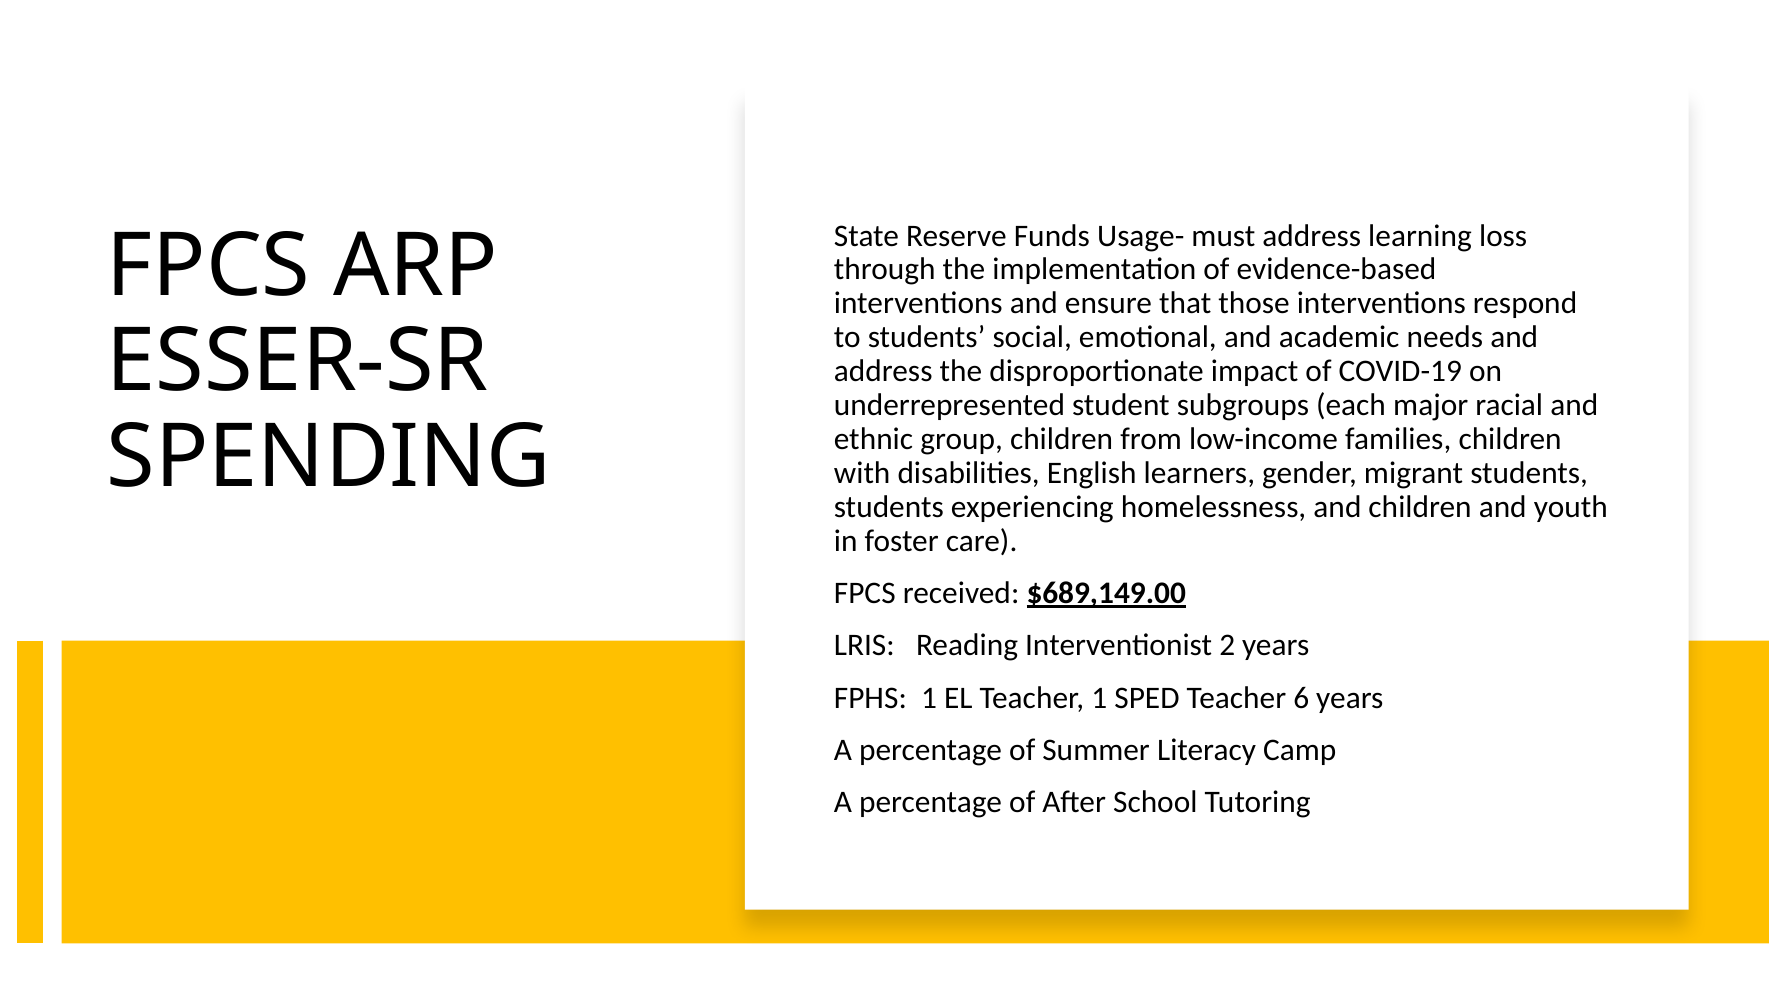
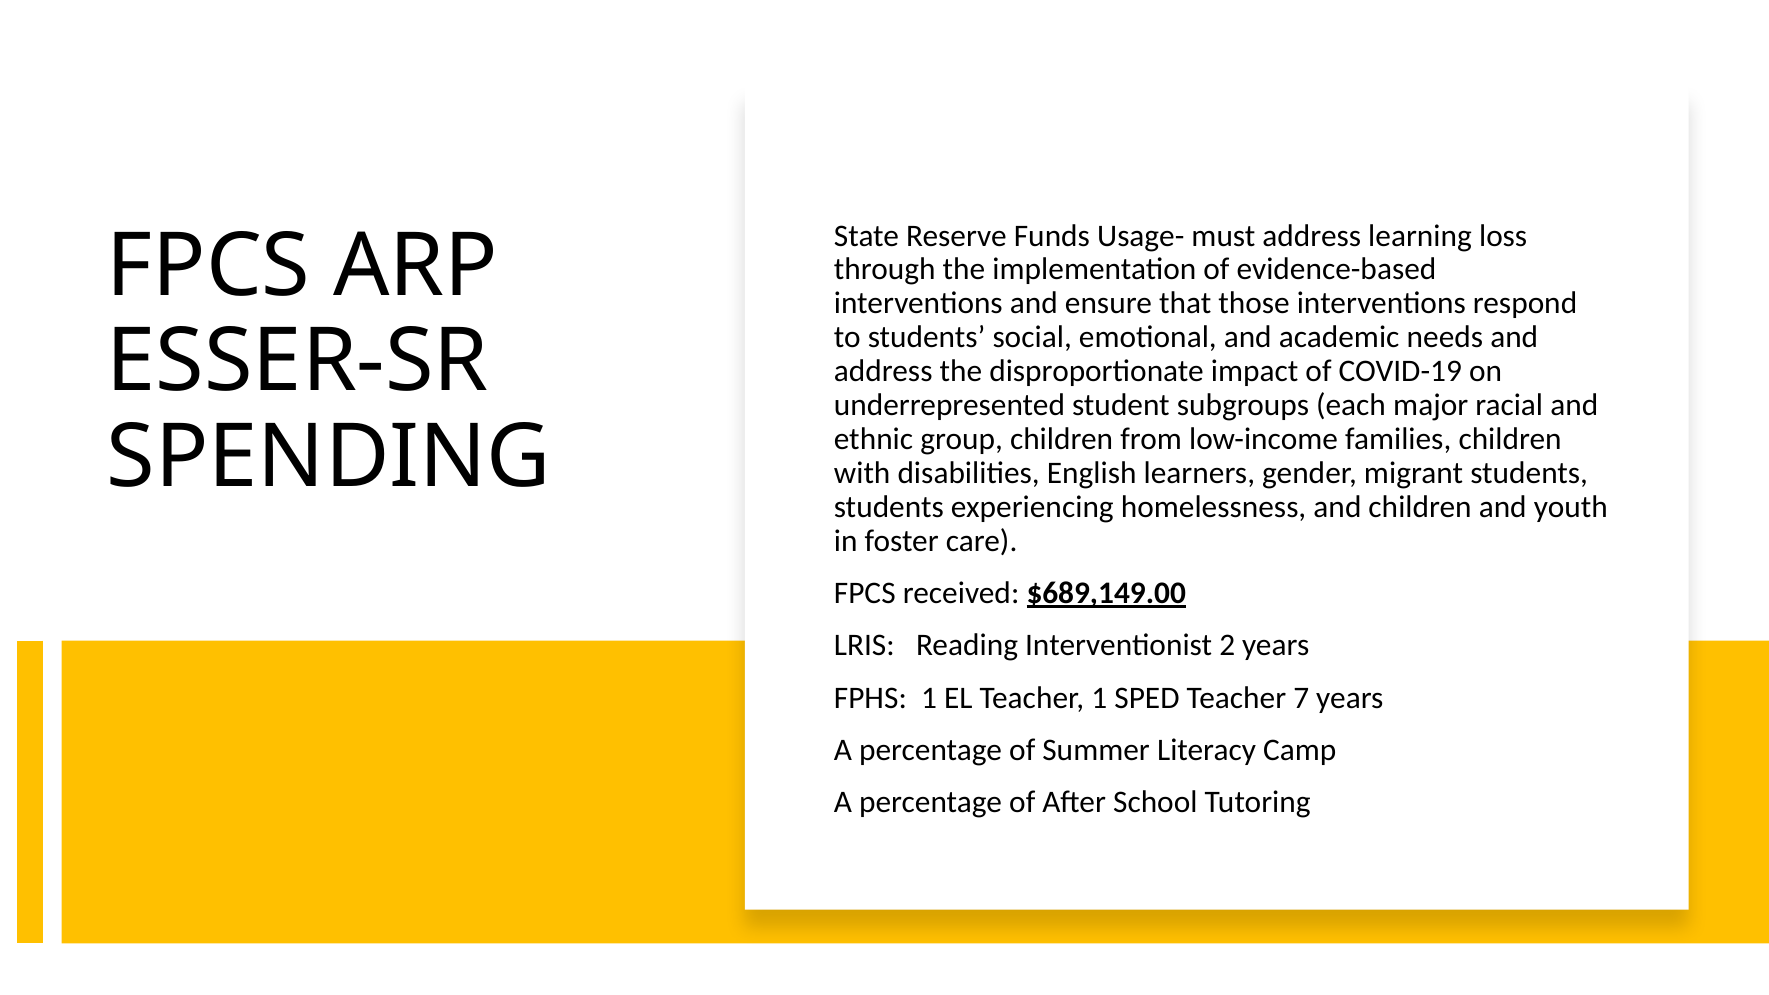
6: 6 -> 7
